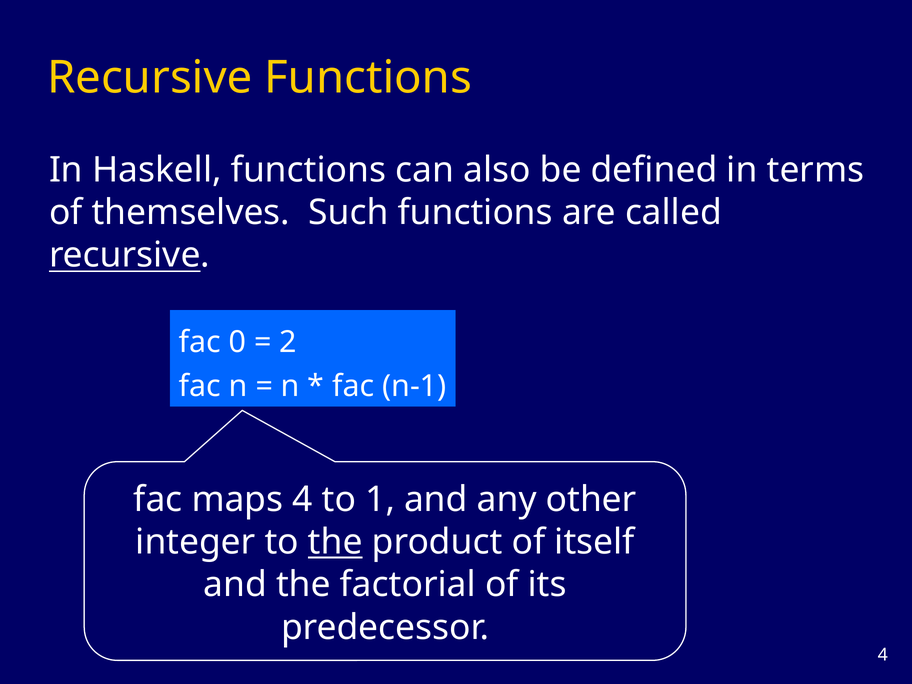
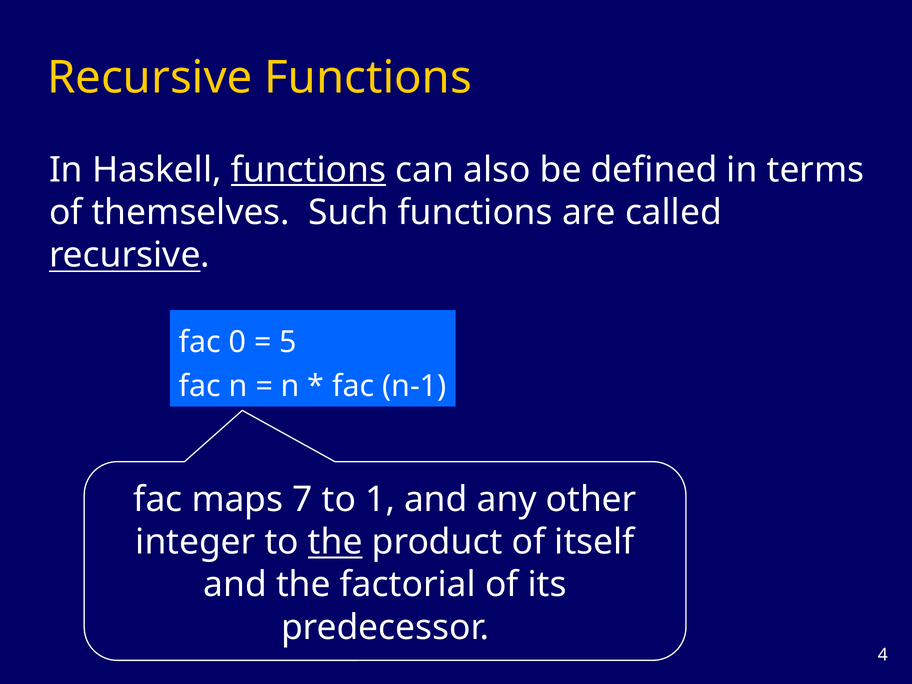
functions at (308, 170) underline: none -> present
2: 2 -> 5
maps 4: 4 -> 7
